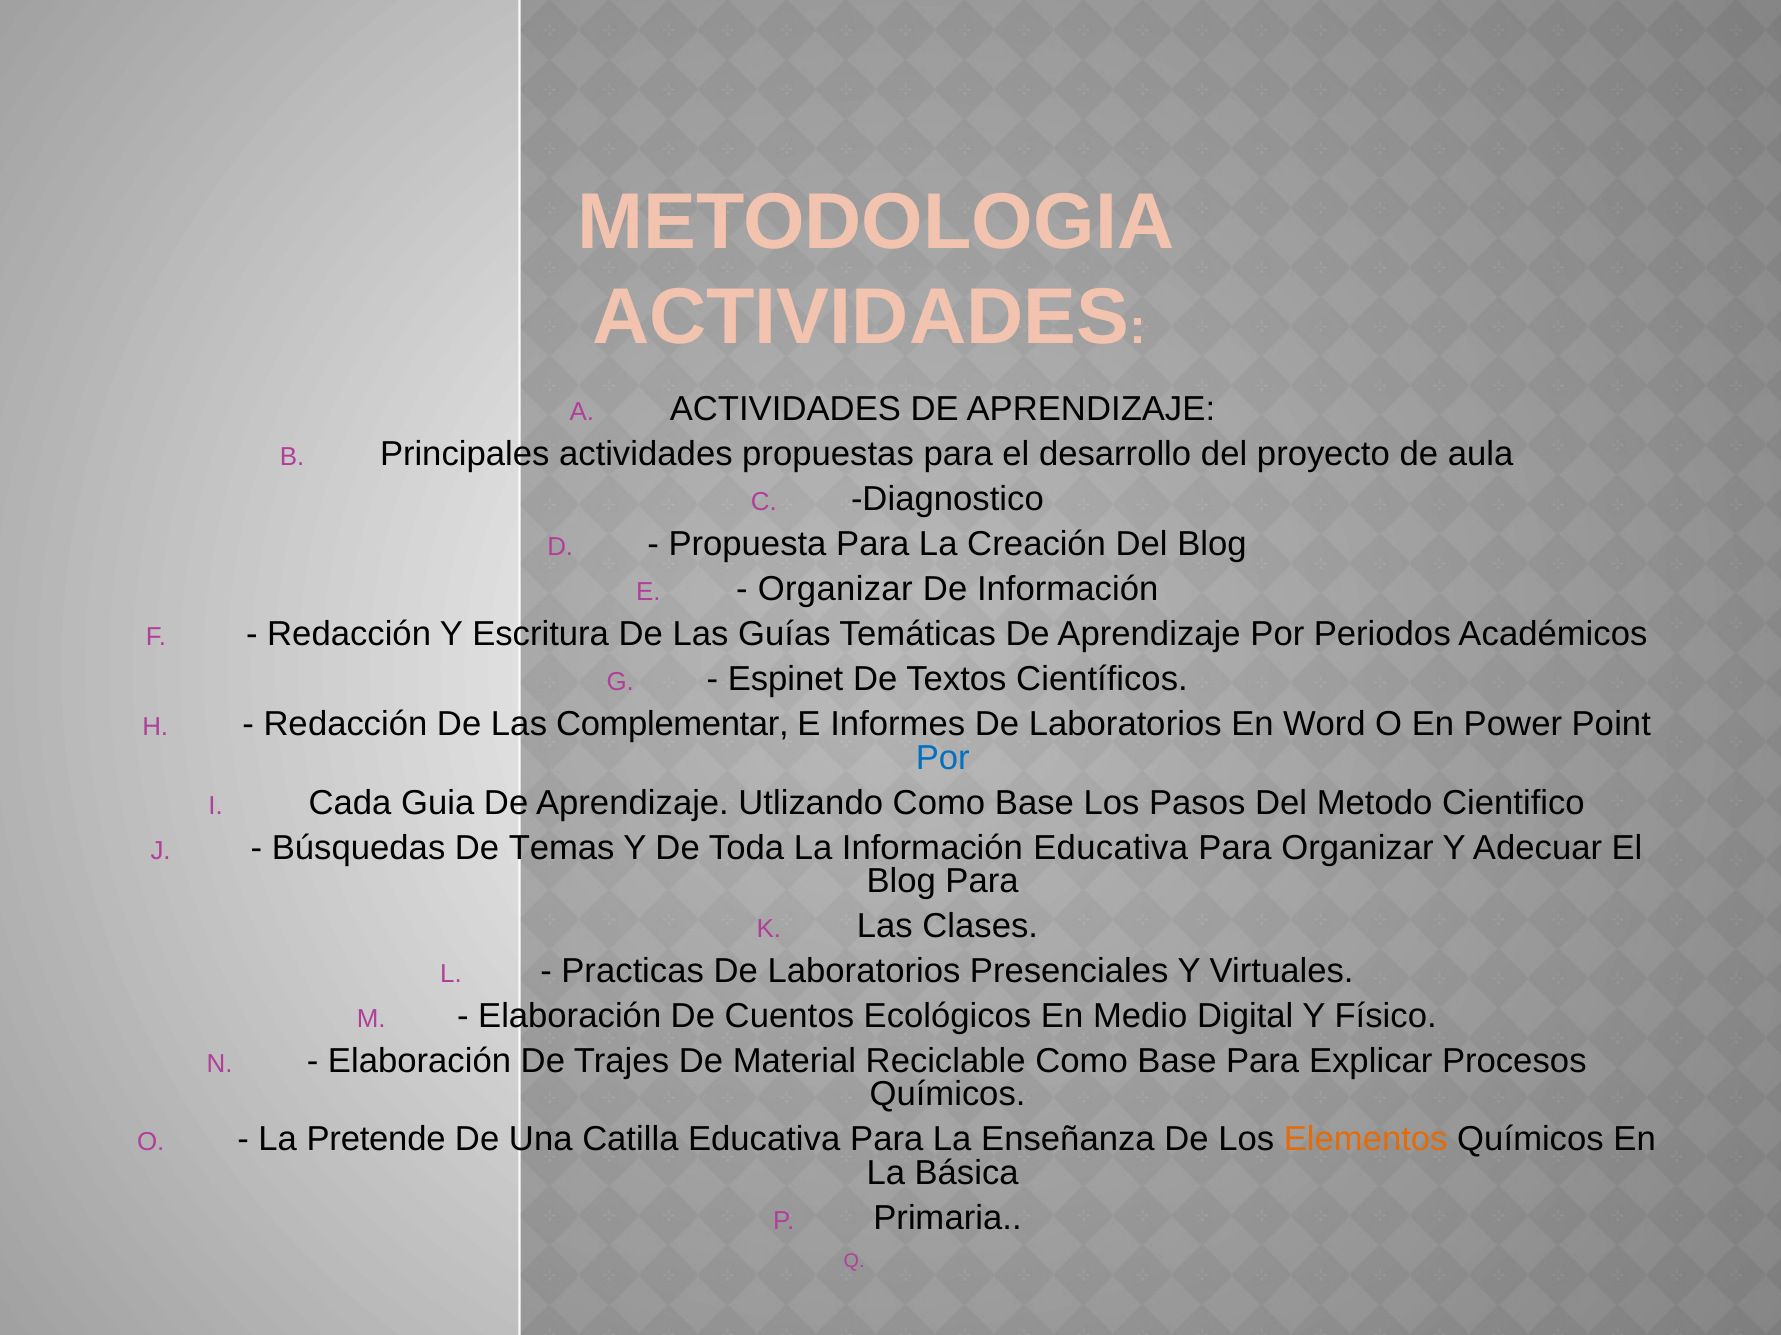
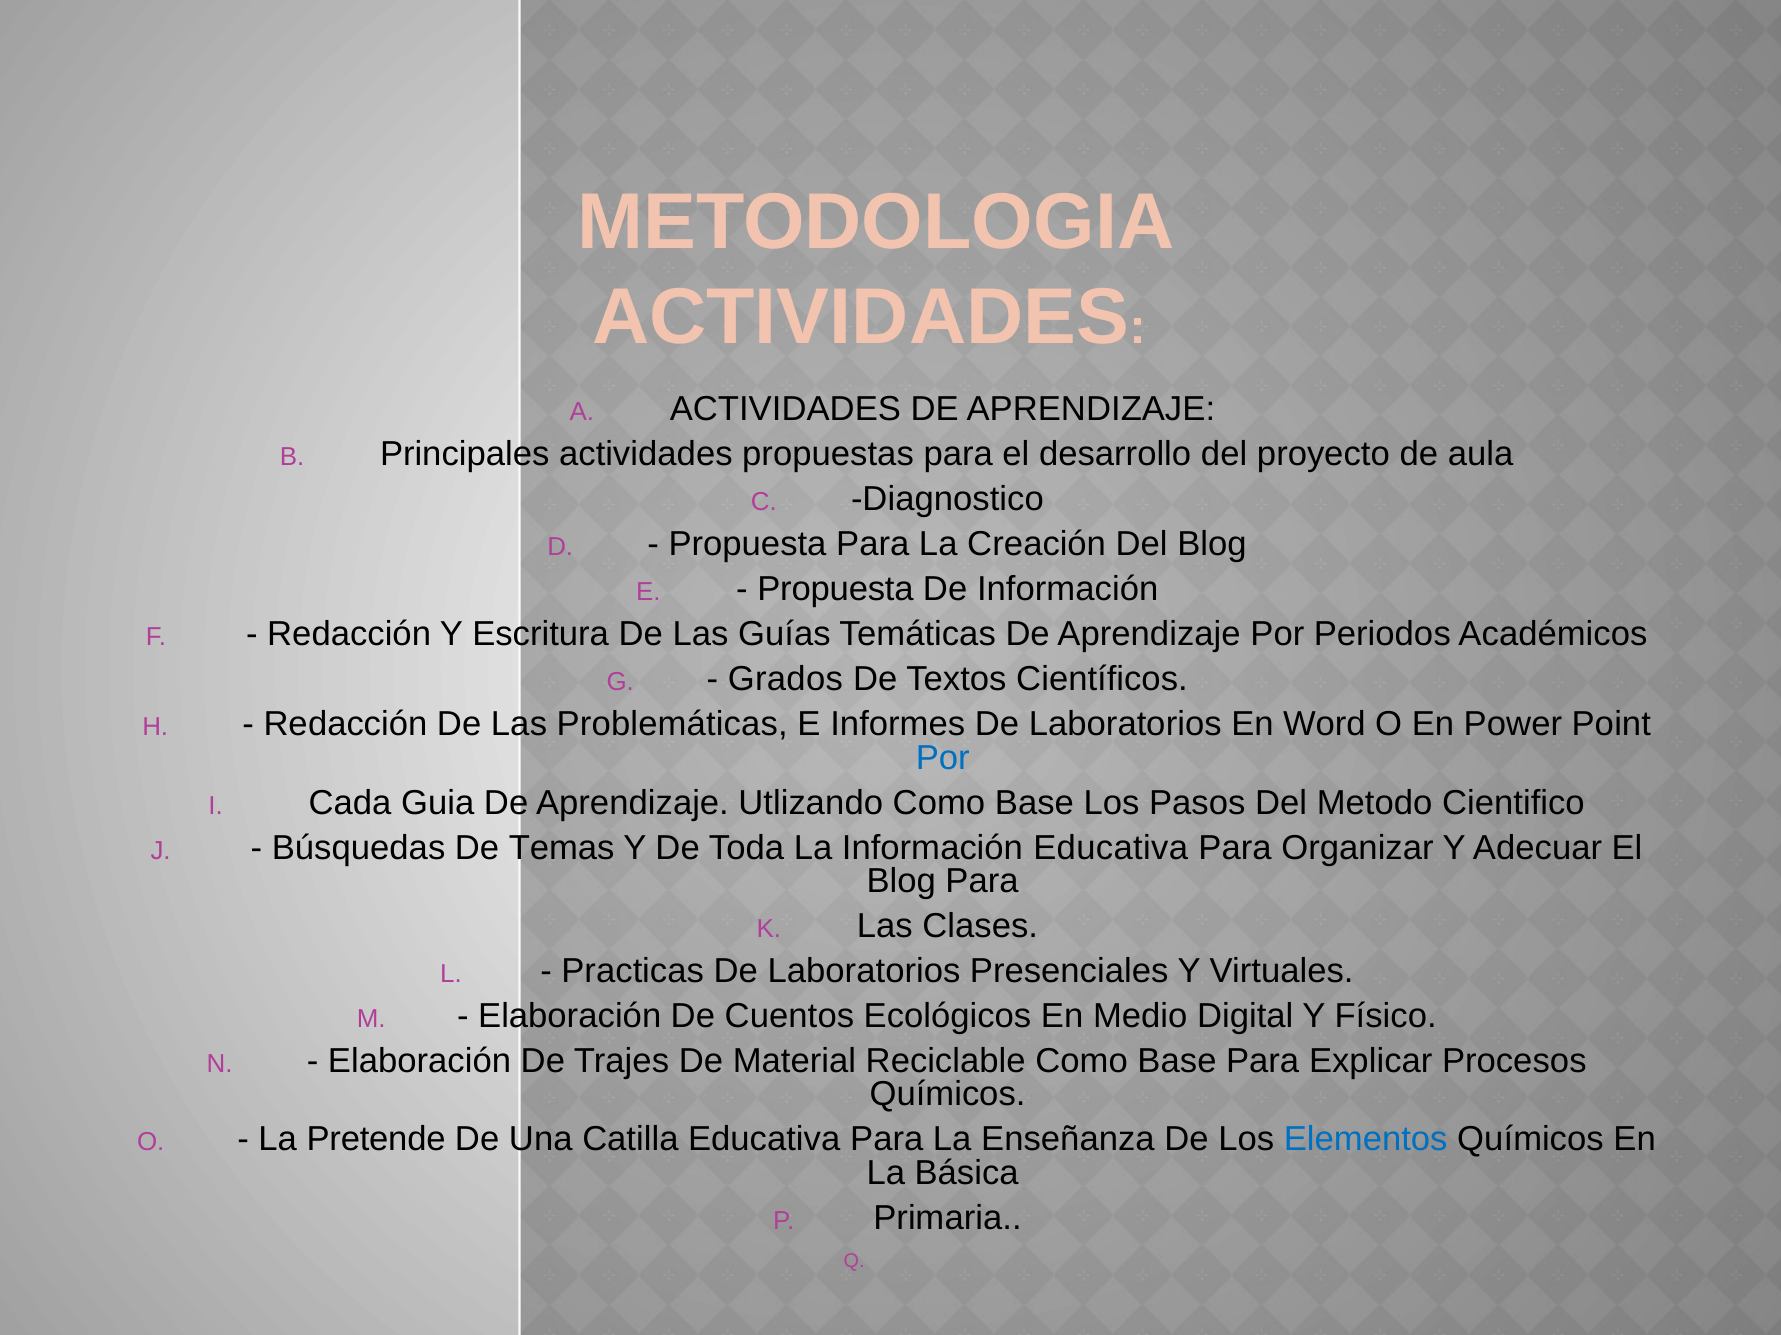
Organizar at (835, 590): Organizar -> Propuesta
Espinet: Espinet -> Grados
Complementar: Complementar -> Problemáticas
Elementos colour: orange -> blue
